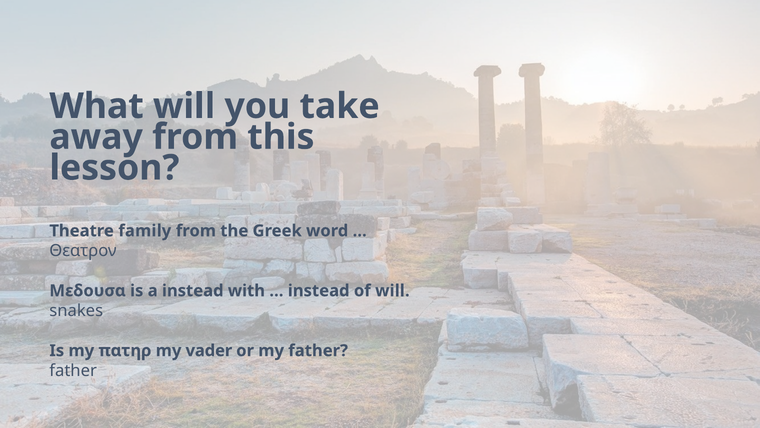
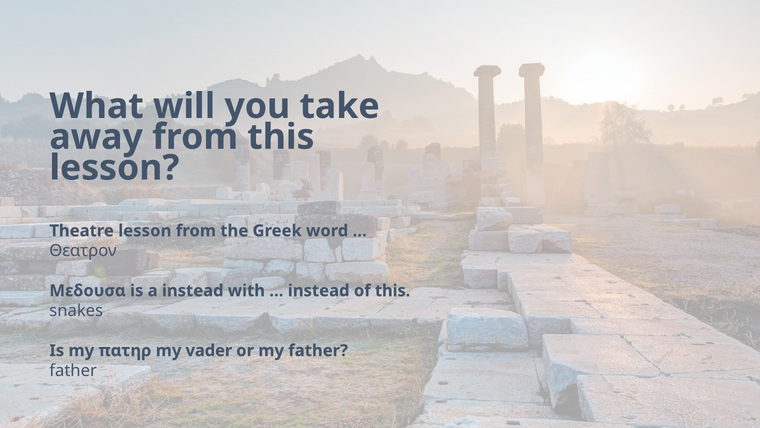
Theatre family: family -> lesson
of will: will -> this
